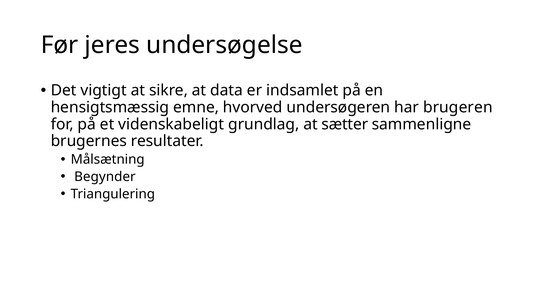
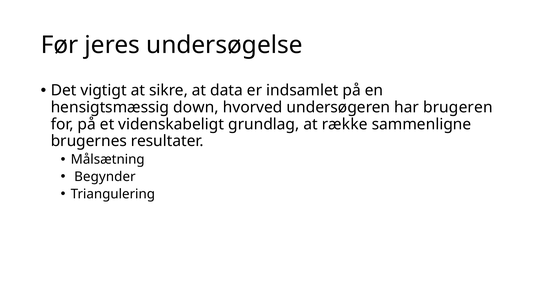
emne: emne -> down
sætter: sætter -> række
